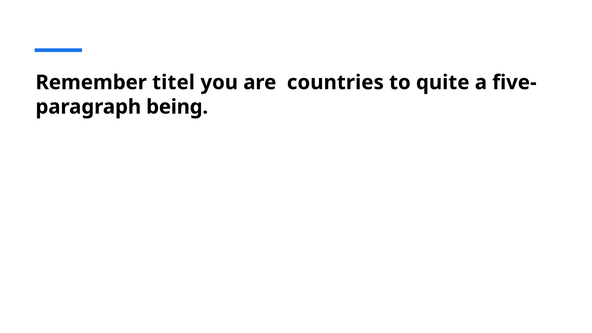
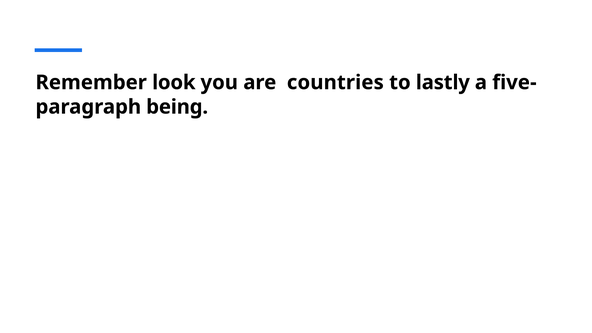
titel: titel -> look
quite: quite -> lastly
